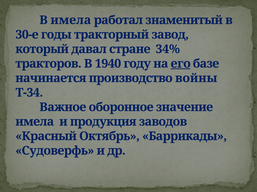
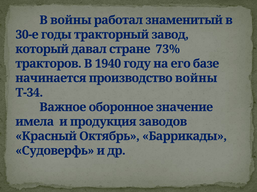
В имела: имела -> войны
34%: 34% -> 73%
его underline: present -> none
